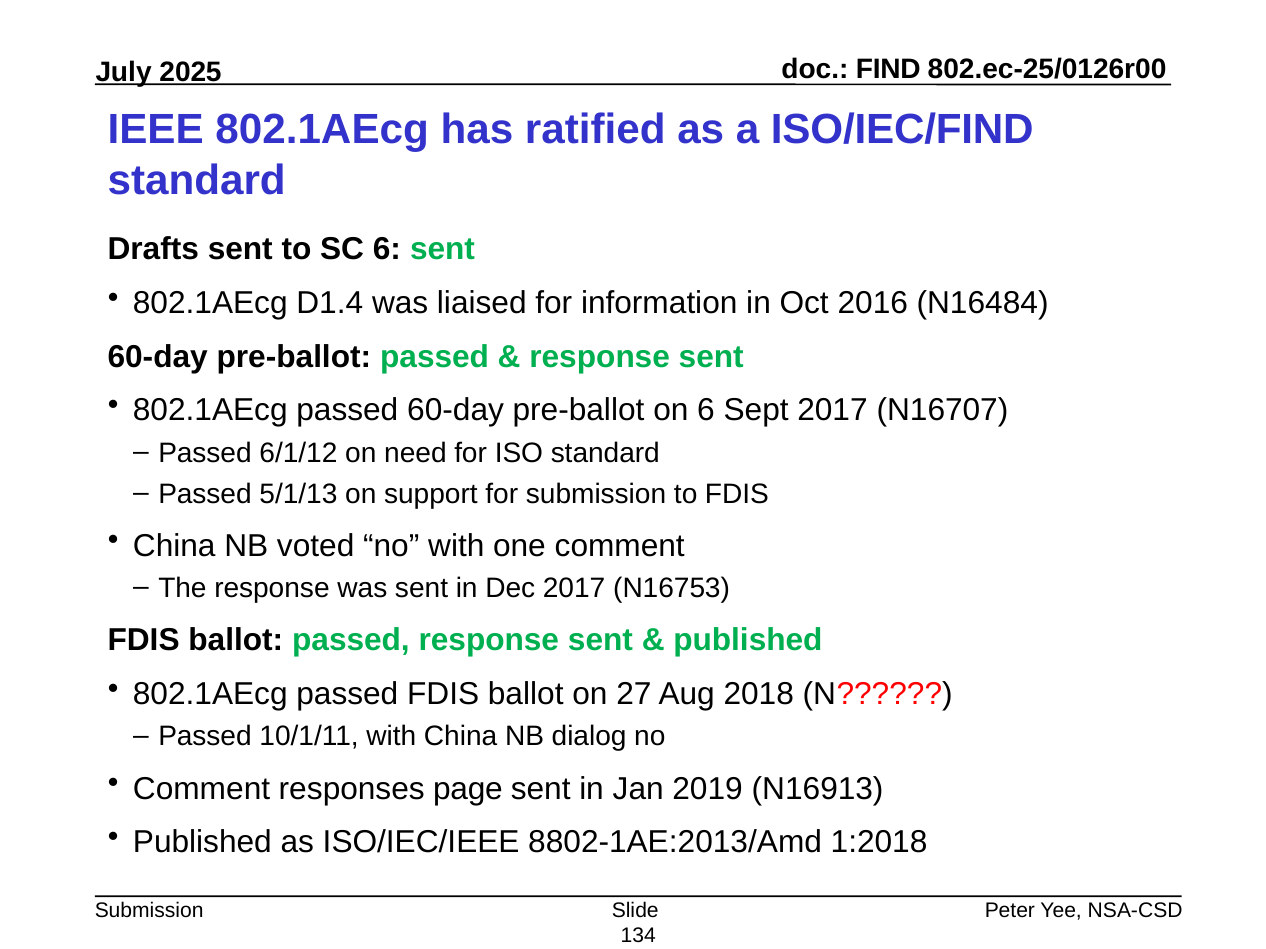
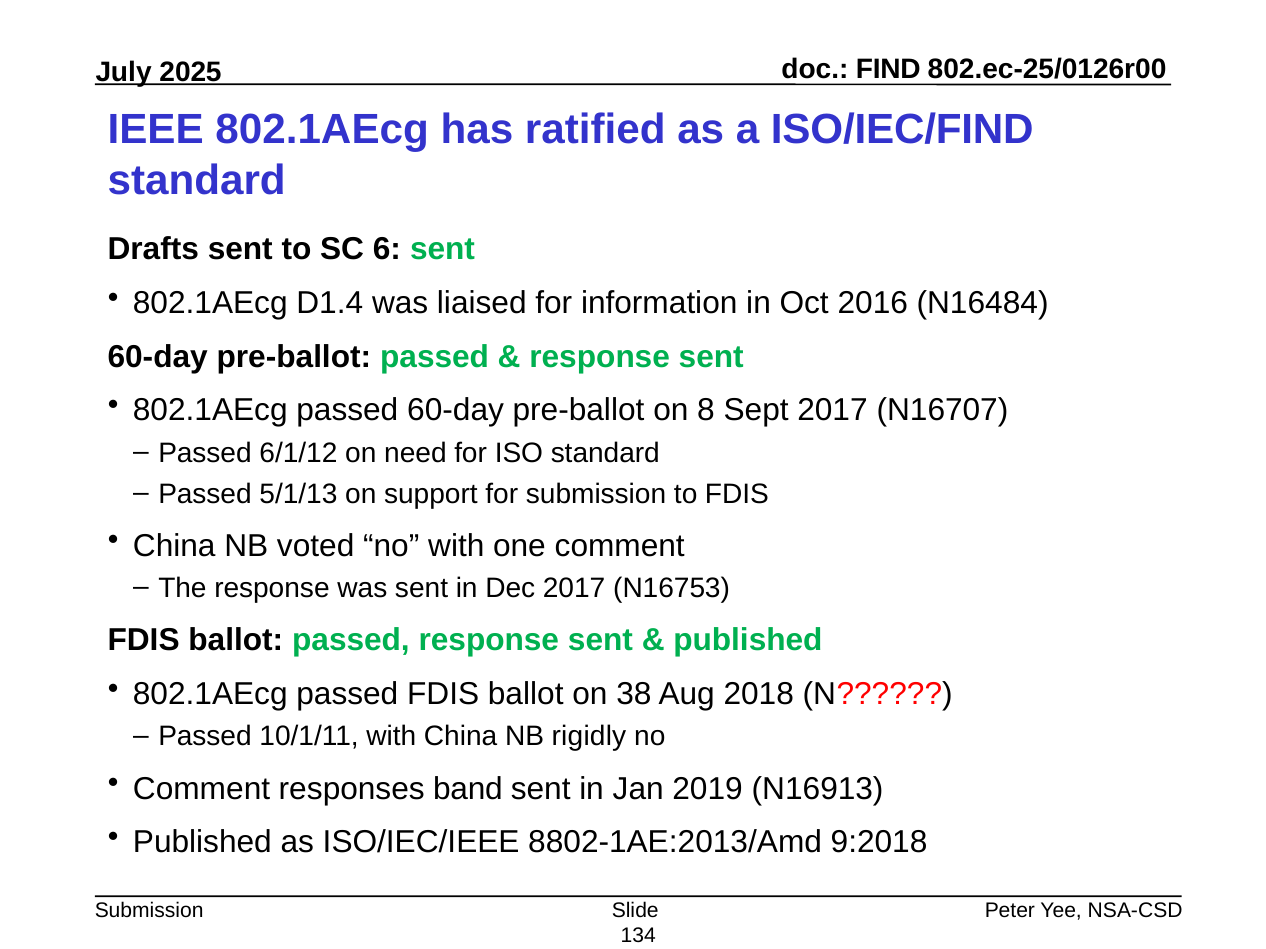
on 6: 6 -> 8
27: 27 -> 38
dialog: dialog -> rigidly
page: page -> band
1:2018: 1:2018 -> 9:2018
